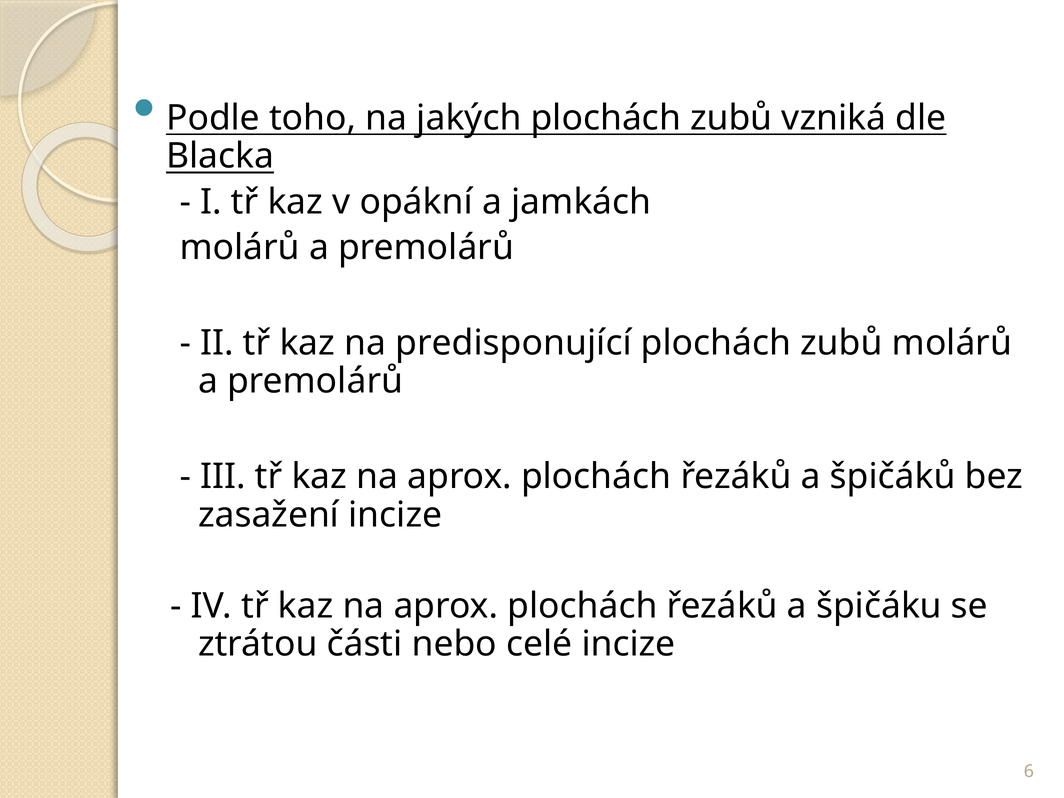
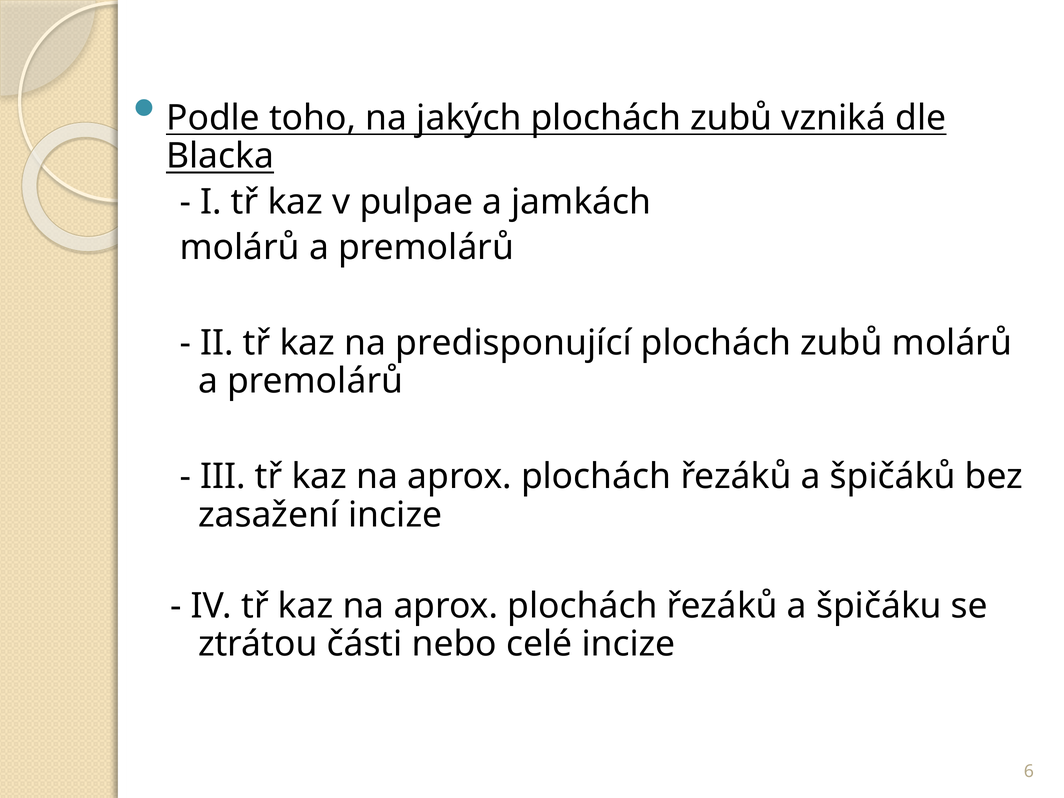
opákní: opákní -> pulpae
